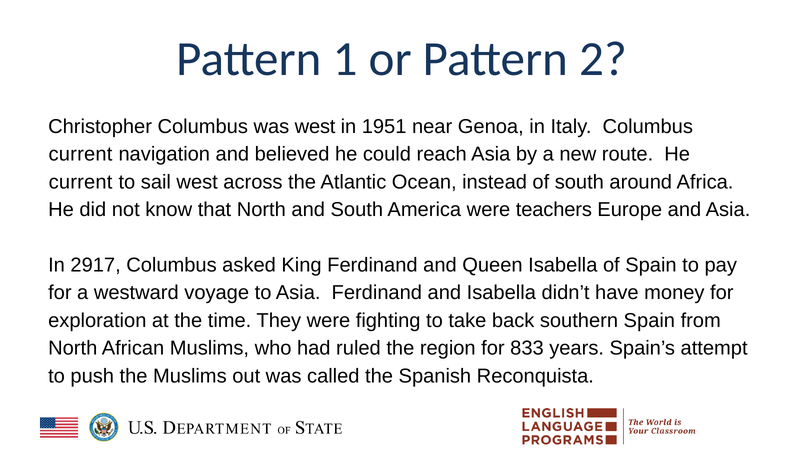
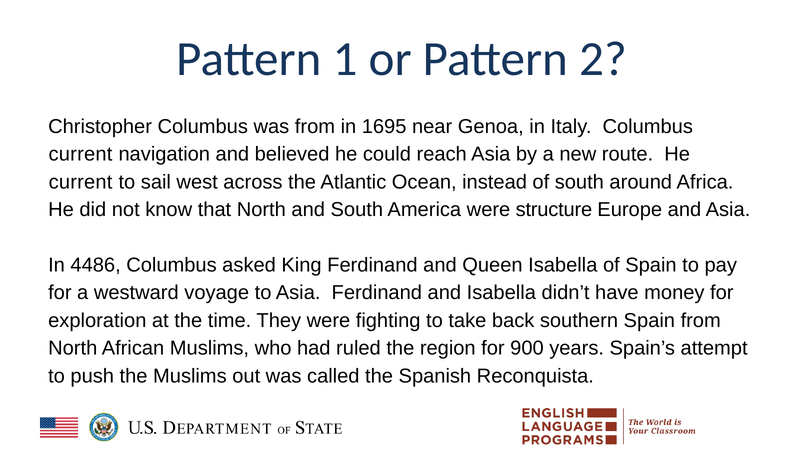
was west: west -> from
1951: 1951 -> 1695
teachers: teachers -> structure
2917: 2917 -> 4486
833: 833 -> 900
